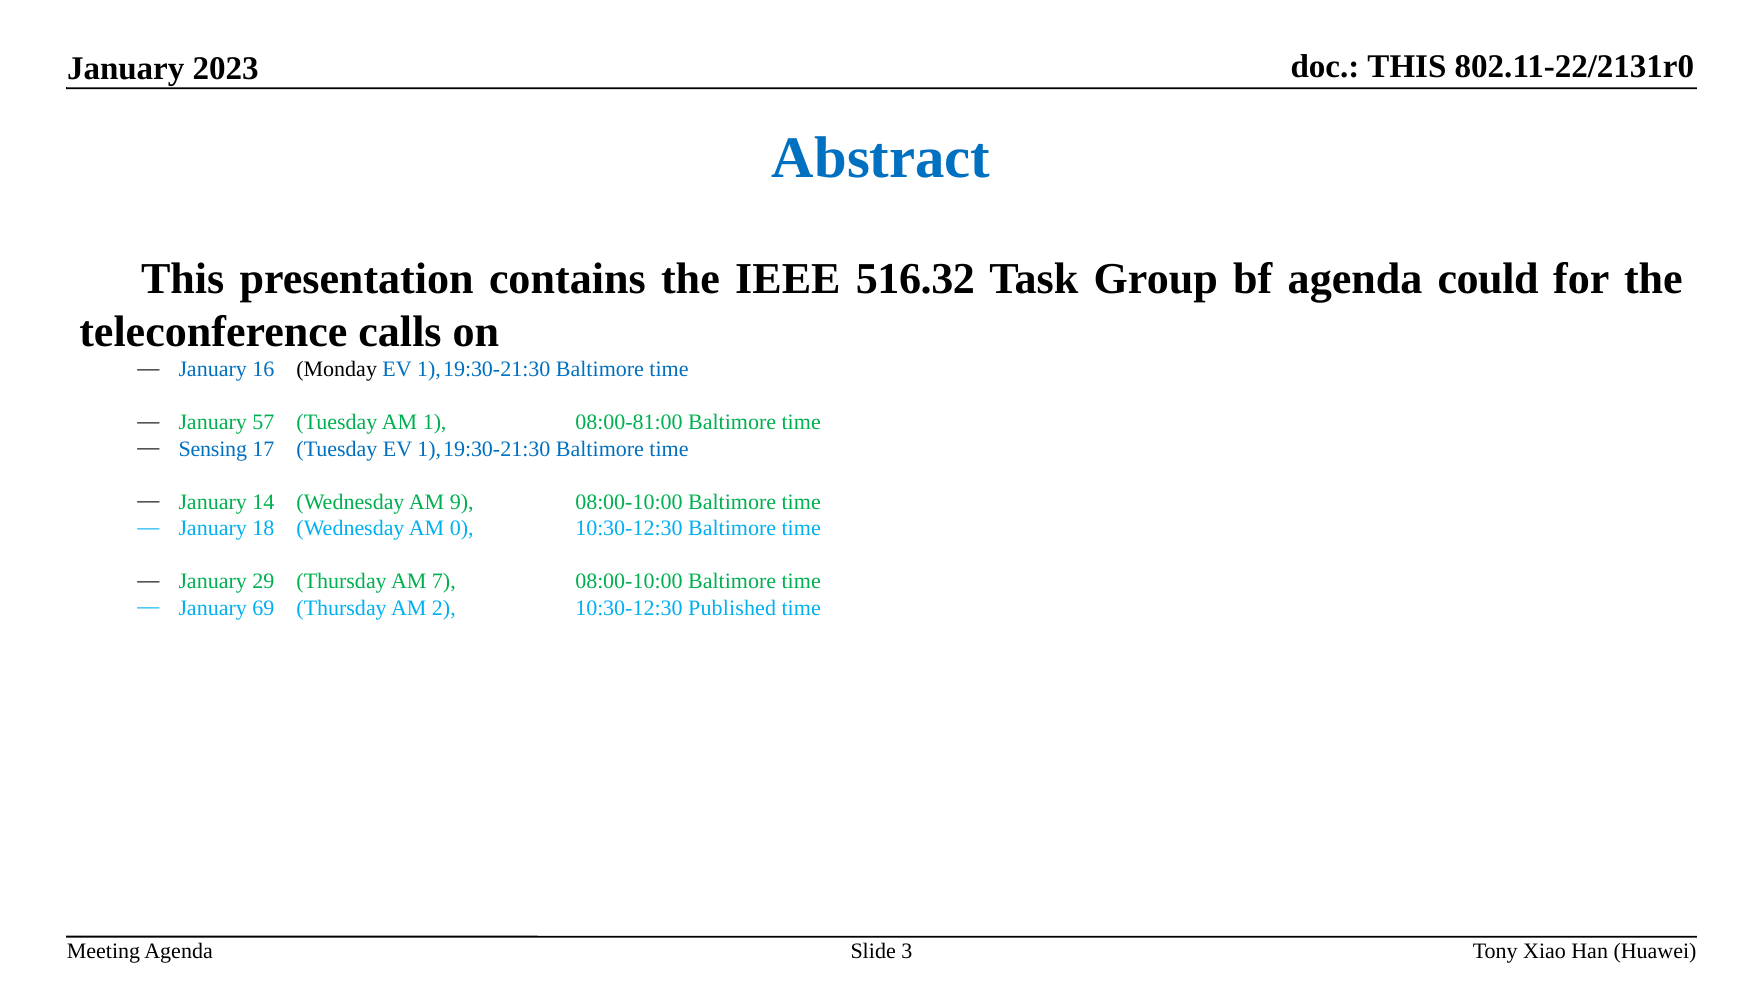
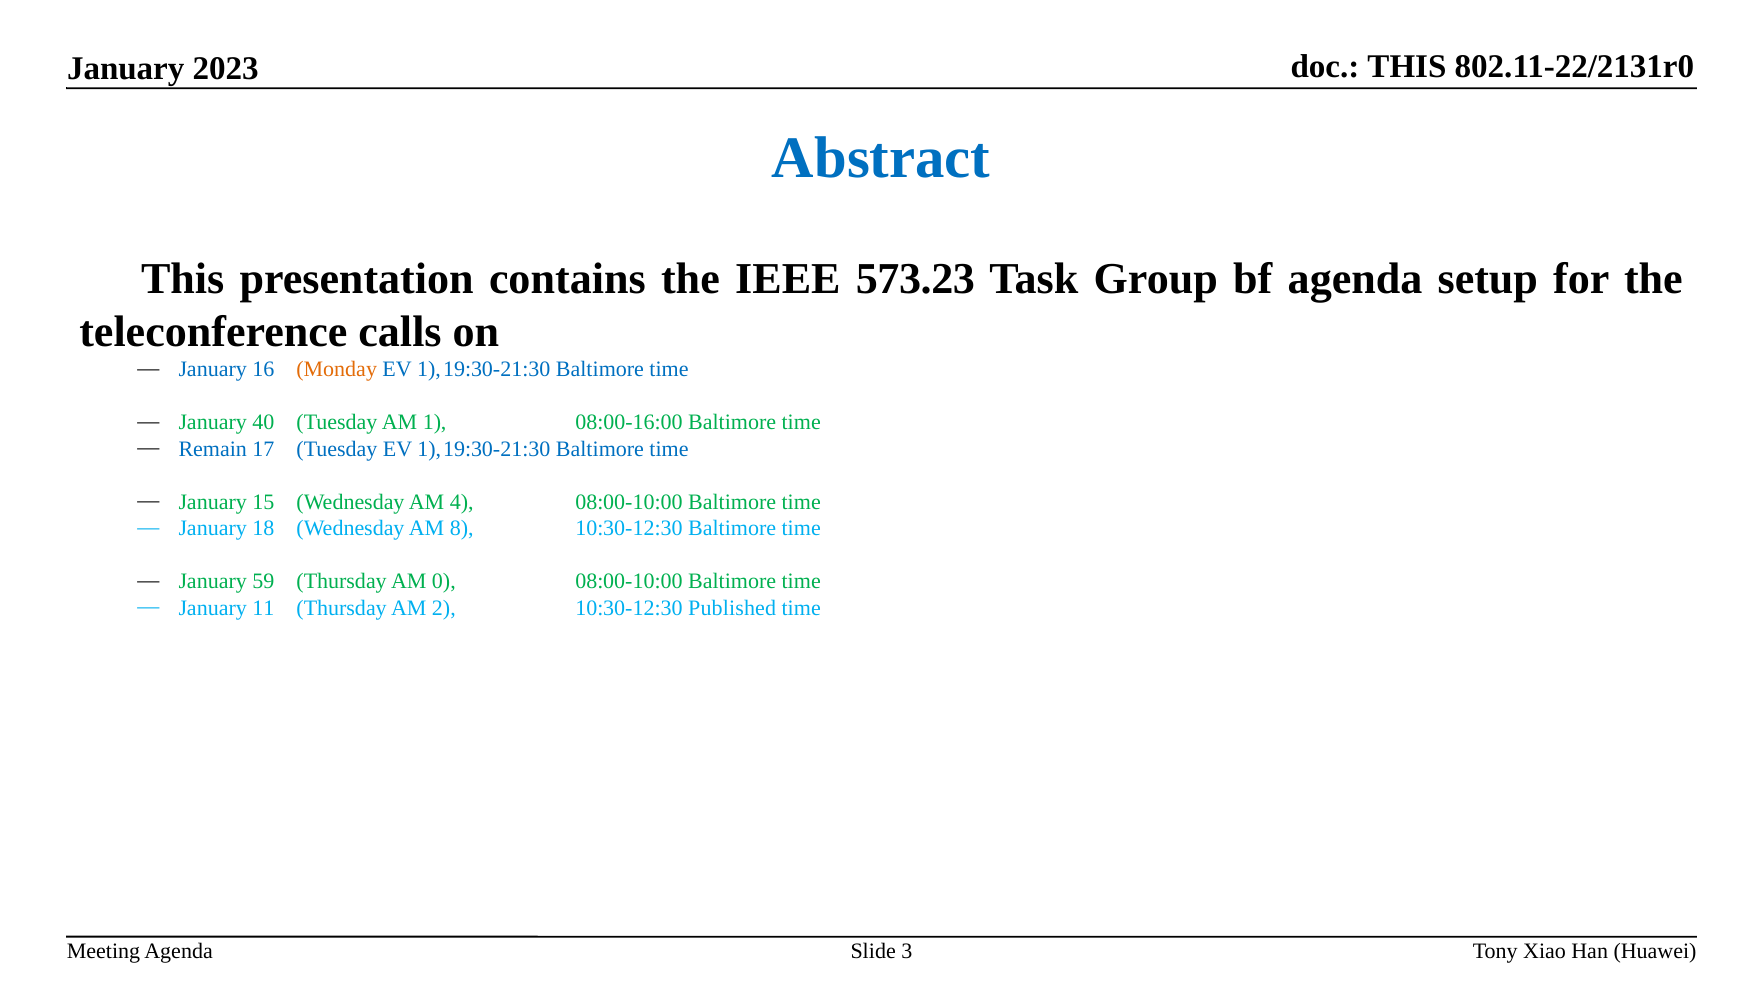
516.32: 516.32 -> 573.23
could: could -> setup
Monday colour: black -> orange
57: 57 -> 40
08:00-81:00: 08:00-81:00 -> 08:00-16:00
Sensing: Sensing -> Remain
14: 14 -> 15
9: 9 -> 4
0: 0 -> 8
29: 29 -> 59
7: 7 -> 0
69: 69 -> 11
